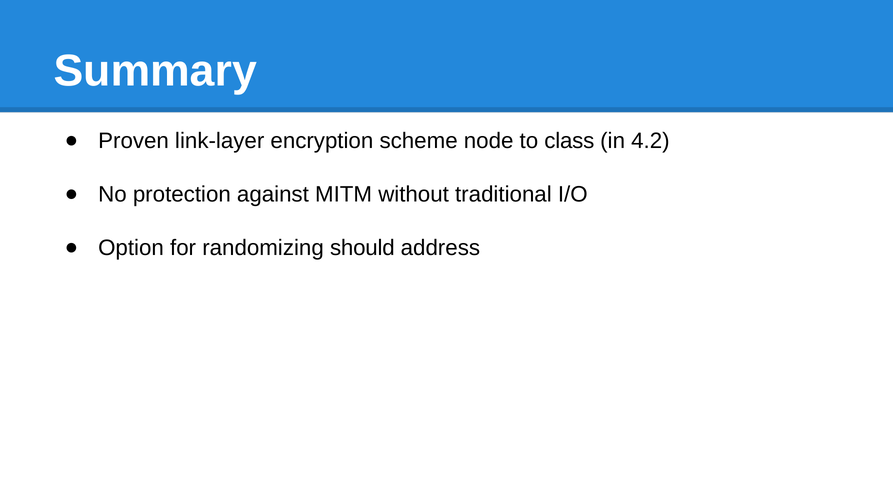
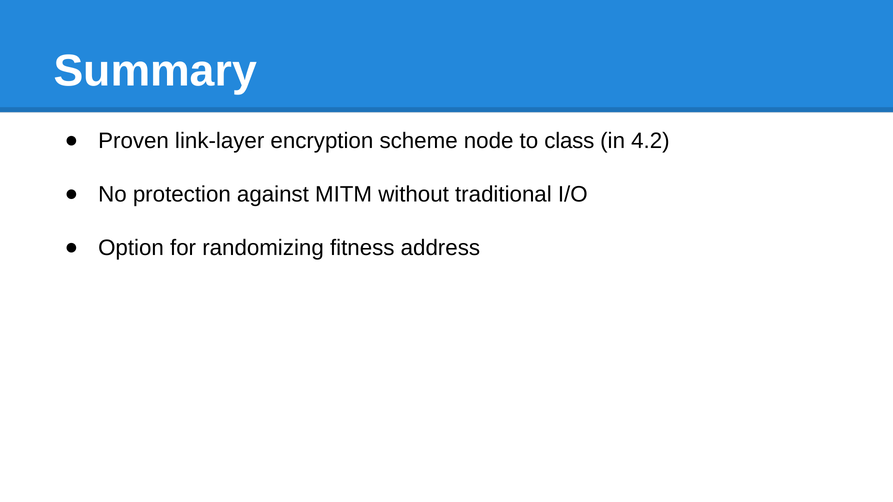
should: should -> fitness
